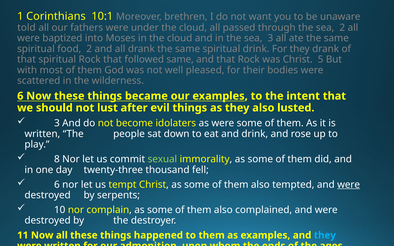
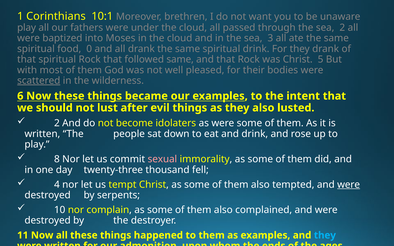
told at (26, 28): told -> play
food 2: 2 -> 0
scattered underline: none -> present
3 at (57, 123): 3 -> 2
sexual colour: light green -> pink
6 at (57, 185): 6 -> 4
